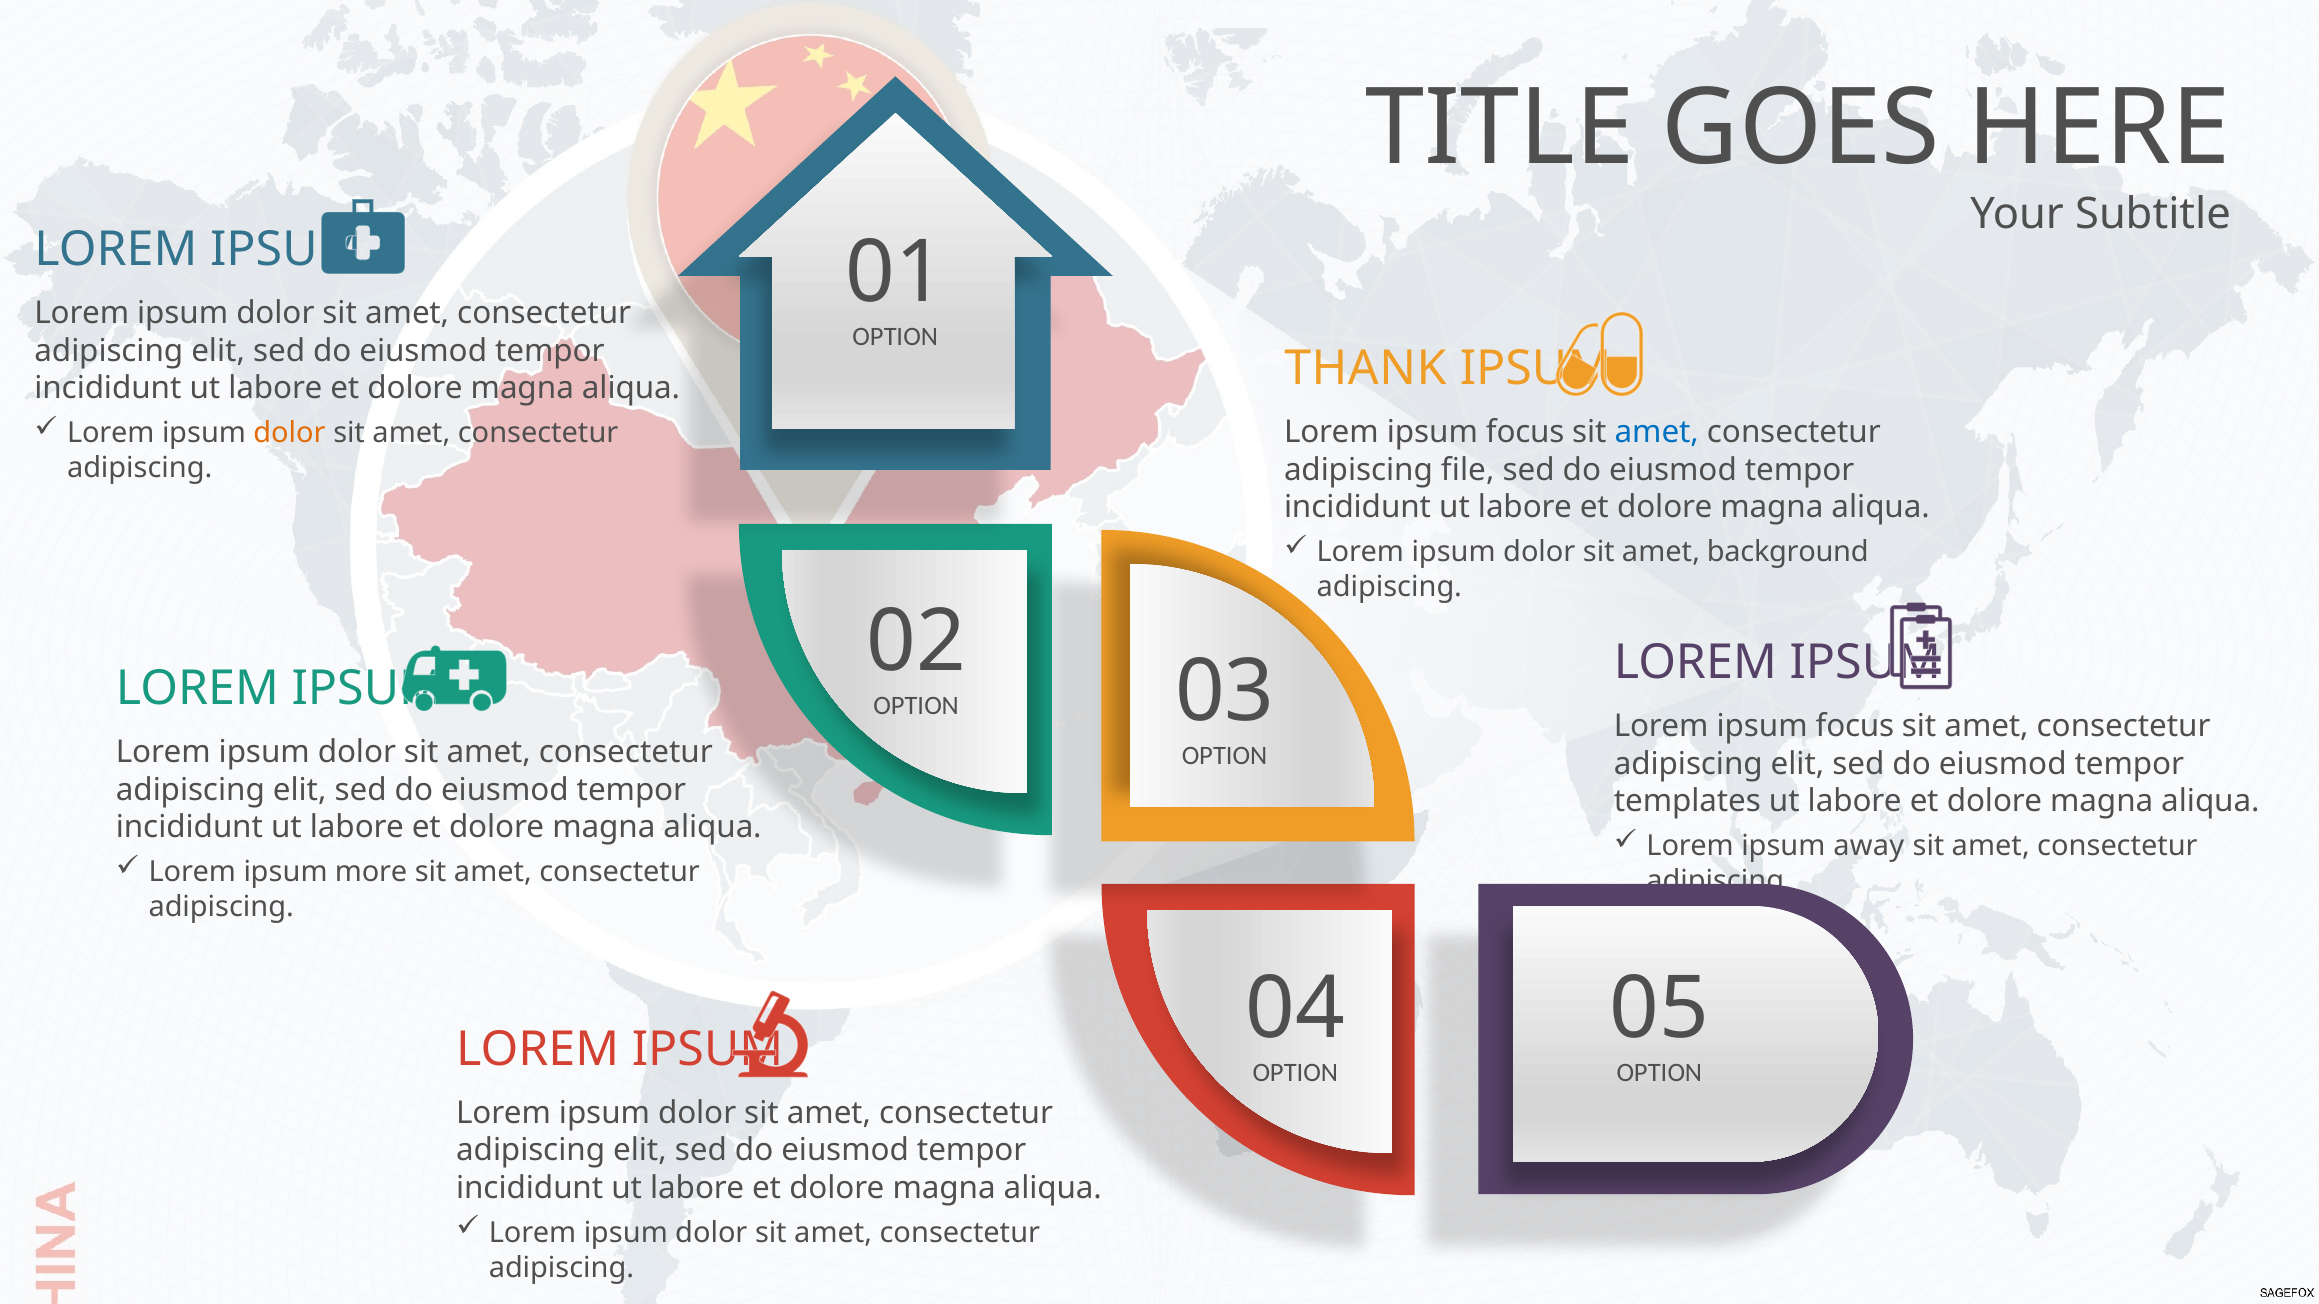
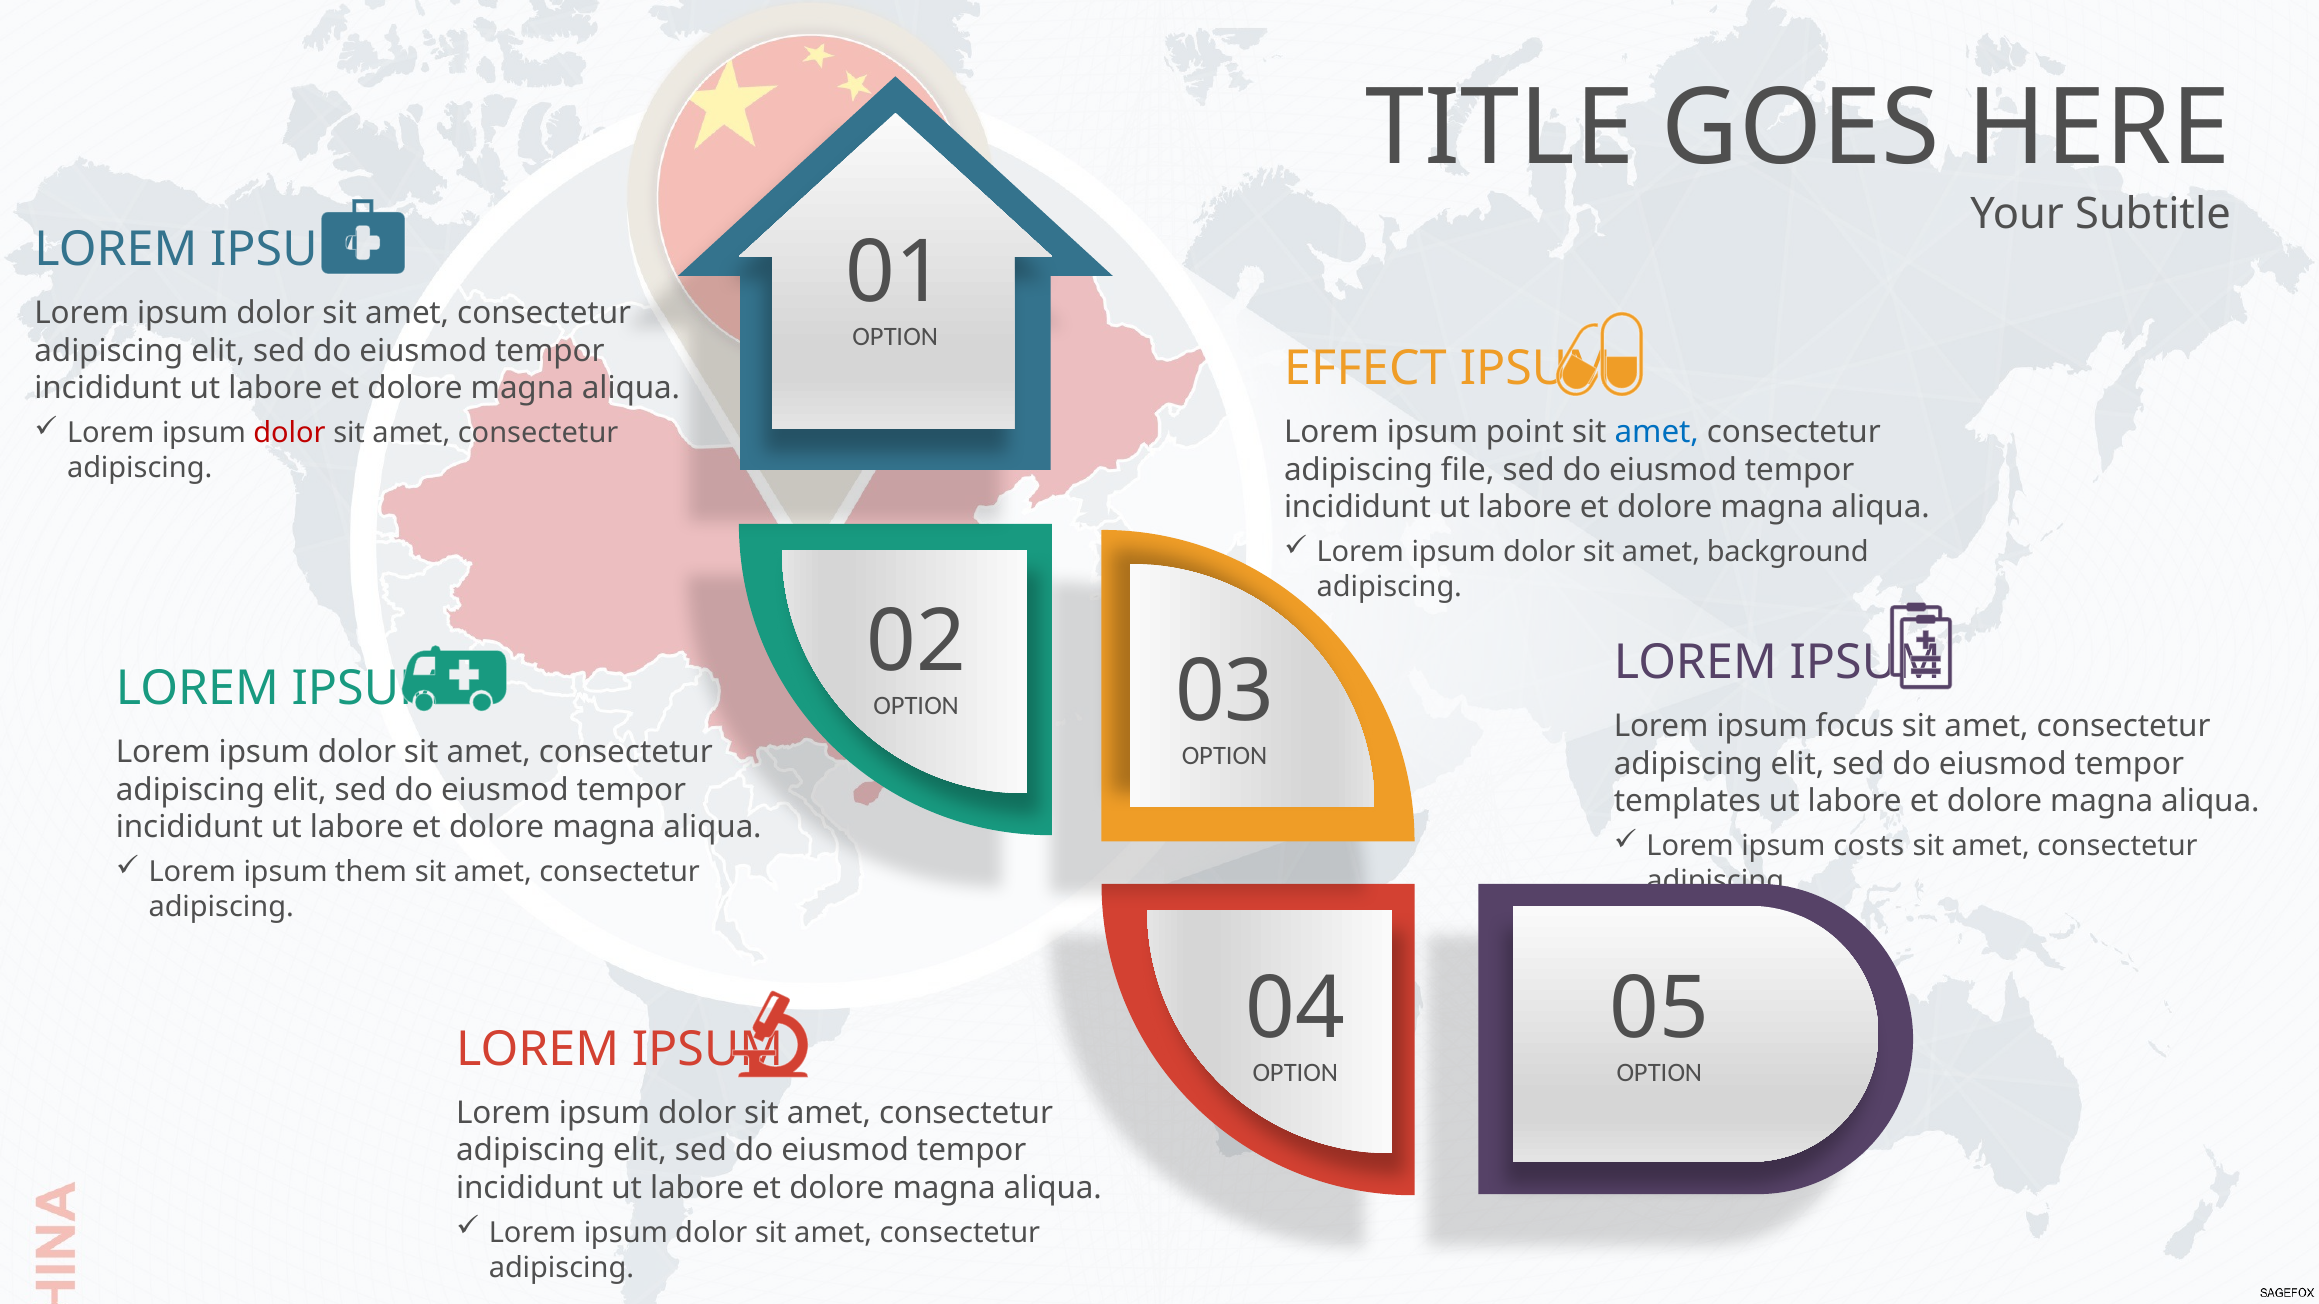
THANK: THANK -> EFFECT
dolor at (290, 433) colour: orange -> red
focus at (1525, 432): focus -> point
away: away -> costs
more: more -> them
